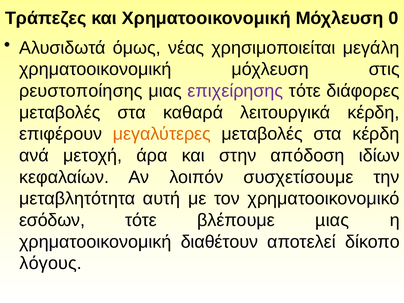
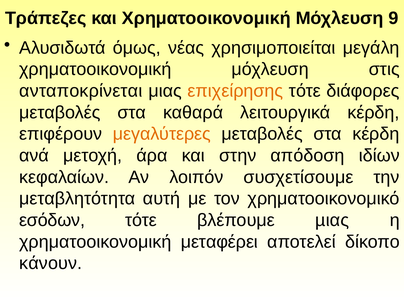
0: 0 -> 9
ρευστοποίησης: ρευστοποίησης -> ανταποκρίνεται
επιχείρησης colour: purple -> orange
διαθέτουν: διαθέτουν -> μεταφέρει
λόγους: λόγους -> κάνουν
